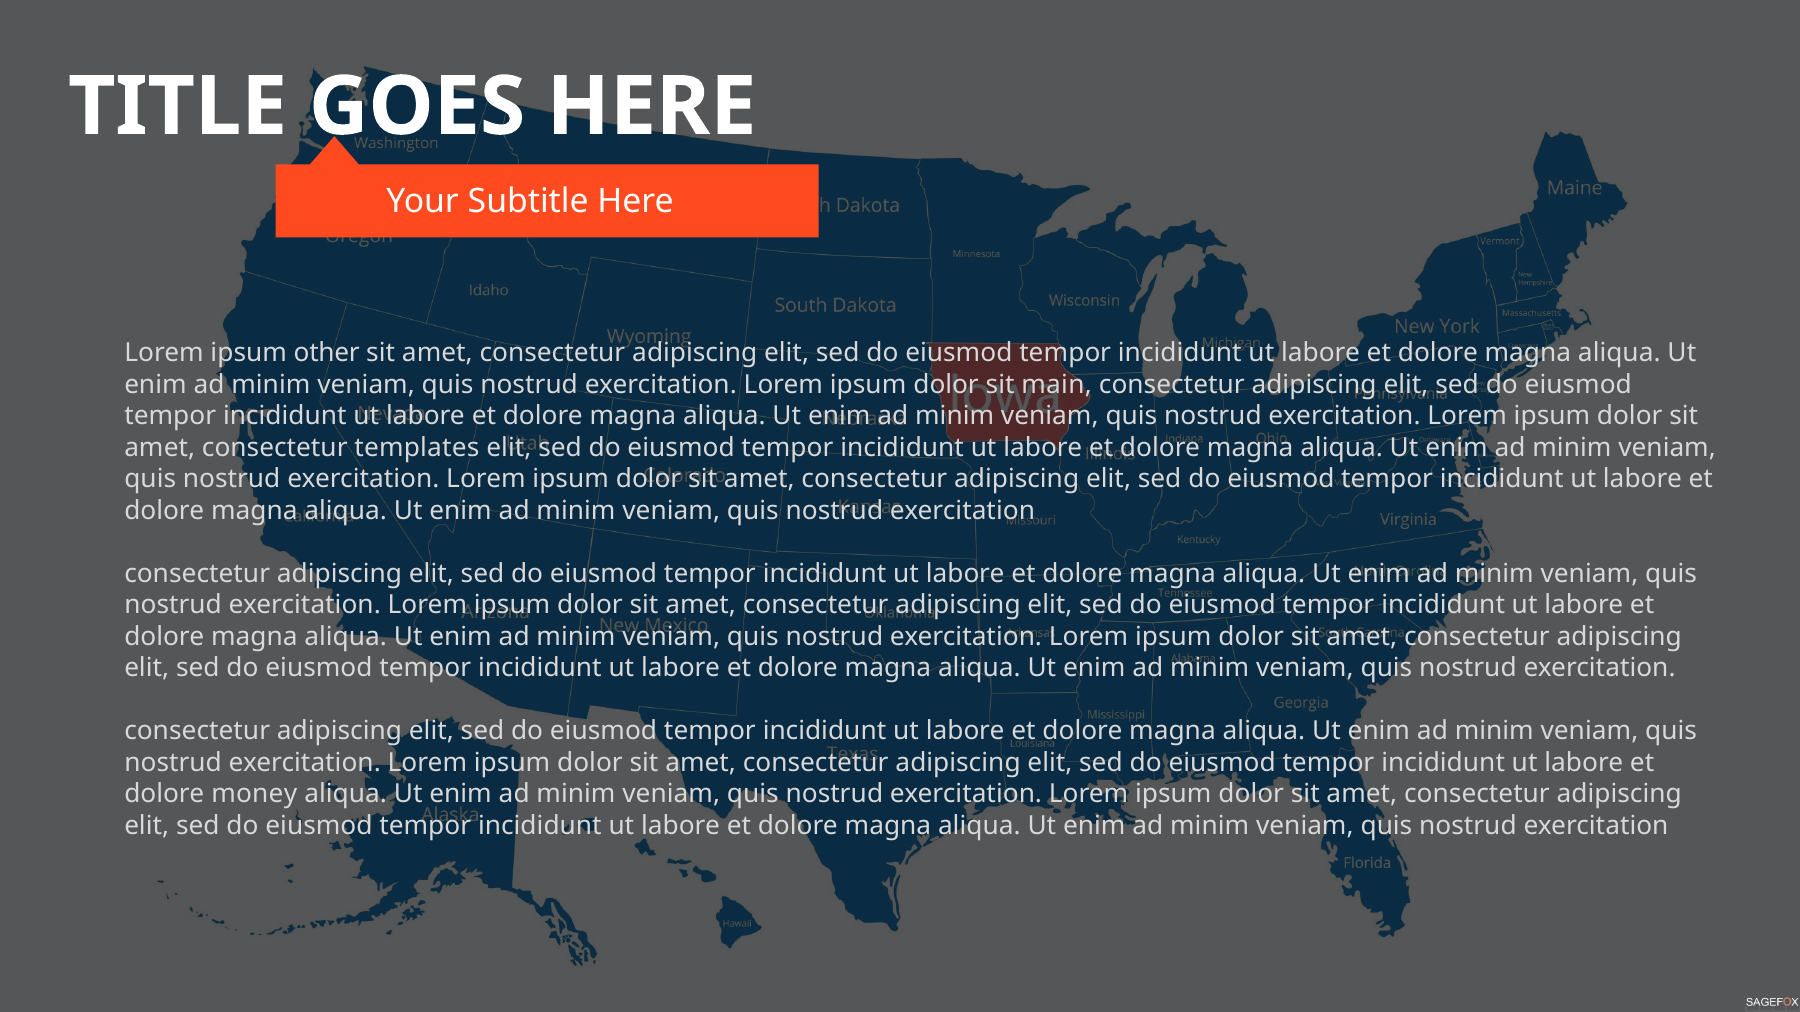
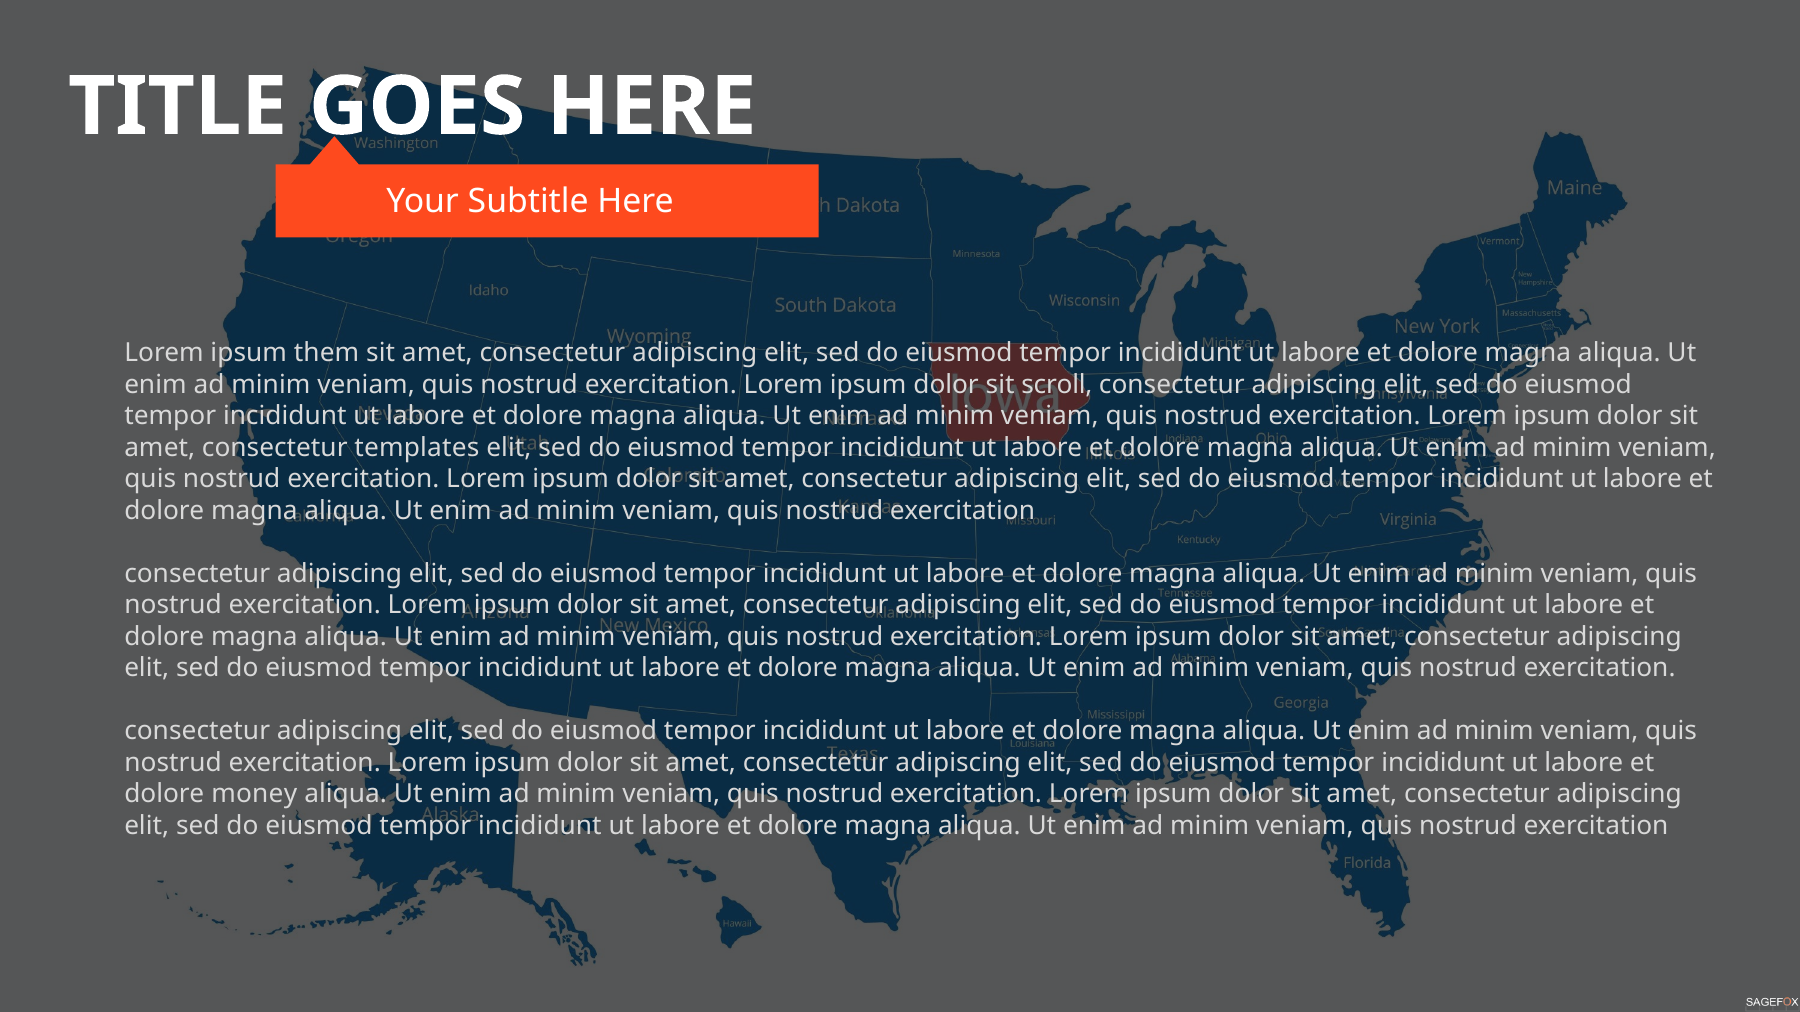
other: other -> them
main: main -> scroll
